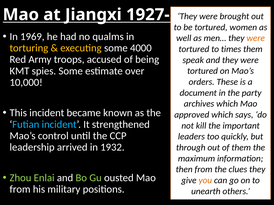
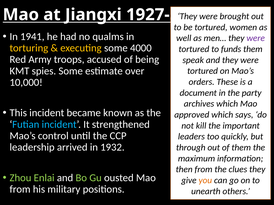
1969: 1969 -> 1941
were at (256, 38) colour: orange -> purple
times: times -> funds
